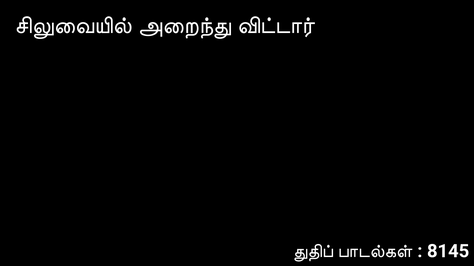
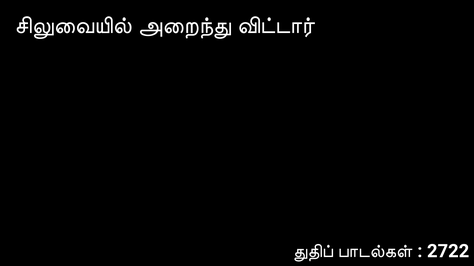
8145: 8145 -> 2722
